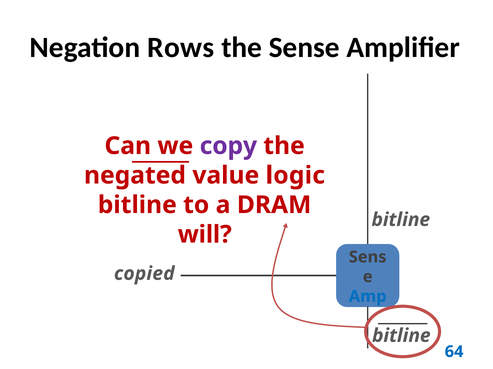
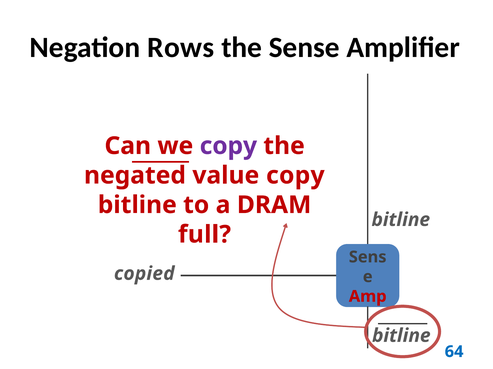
value logic: logic -> copy
will: will -> full
Amp colour: blue -> red
